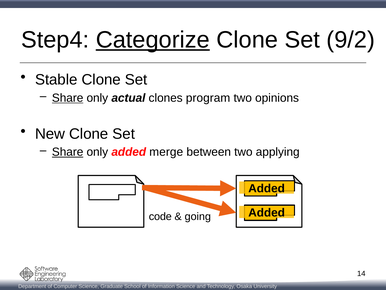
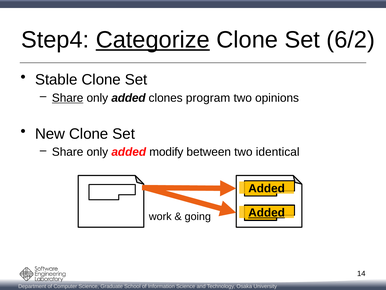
9/2: 9/2 -> 6/2
actual at (128, 98): actual -> added
Share at (68, 152) underline: present -> none
merge: merge -> modify
applying: applying -> identical
Added at (267, 212) underline: none -> present
code: code -> work
